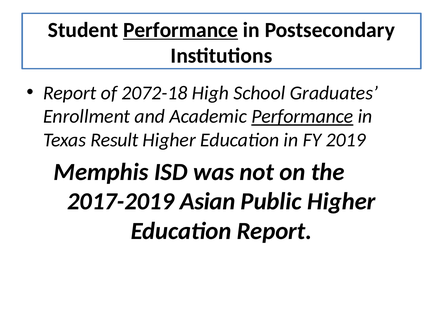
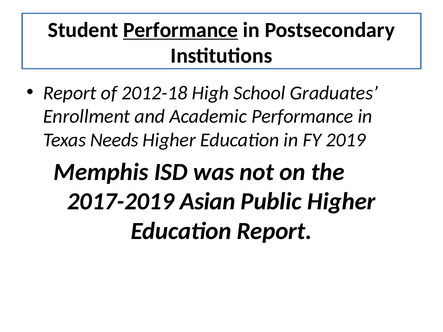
2072-18: 2072-18 -> 2012-18
Performance at (302, 117) underline: present -> none
Result: Result -> Needs
